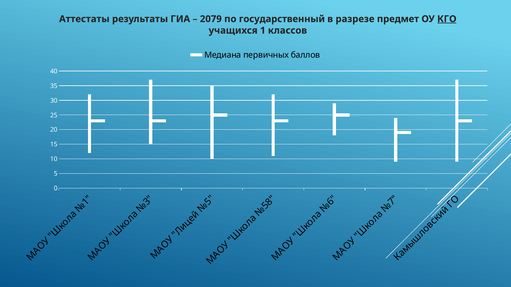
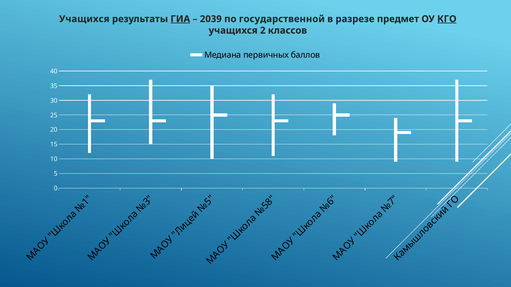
Аттестаты at (84, 19): Аттестаты -> Учащихся
ГИА underline: none -> present
2079: 2079 -> 2039
государственный: государственный -> государственной
учащихся 1: 1 -> 2
